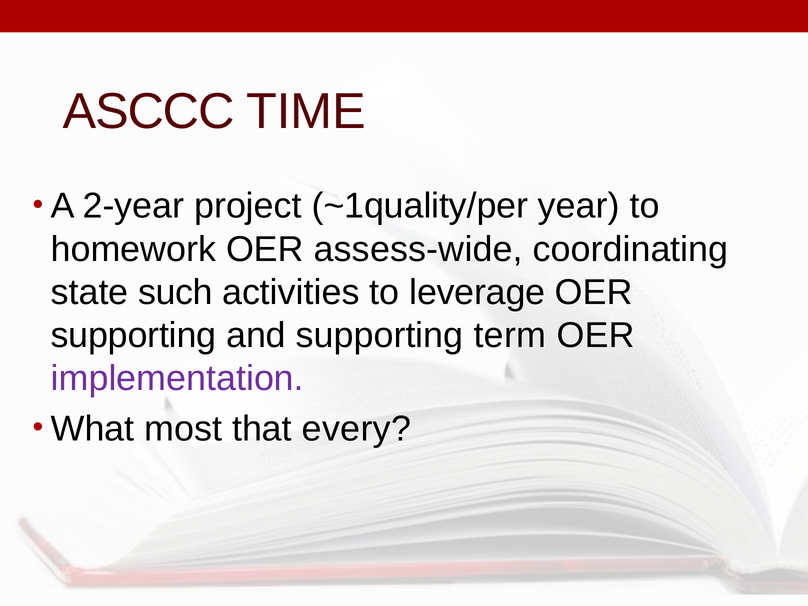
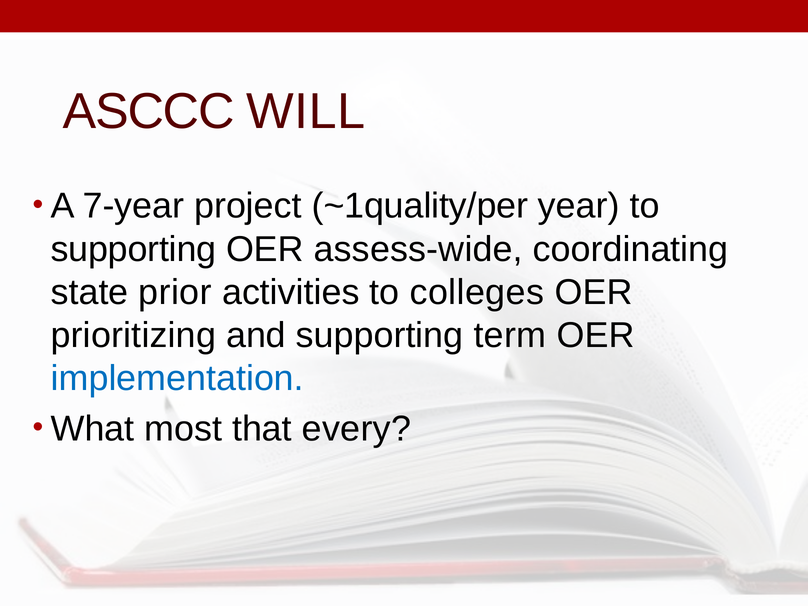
TIME: TIME -> WILL
2-year: 2-year -> 7-year
homework at (133, 249): homework -> supporting
such: such -> prior
leverage: leverage -> colleges
supporting at (134, 335): supporting -> prioritizing
implementation colour: purple -> blue
